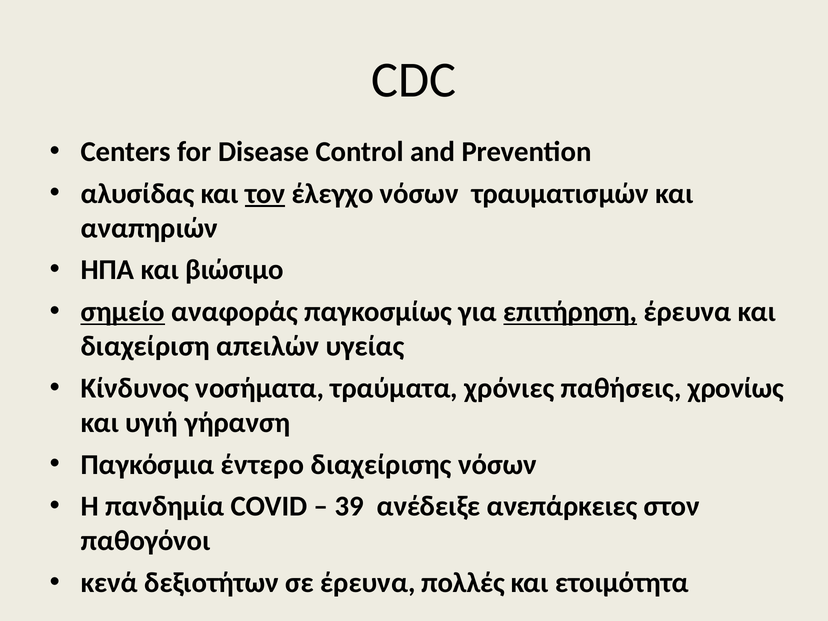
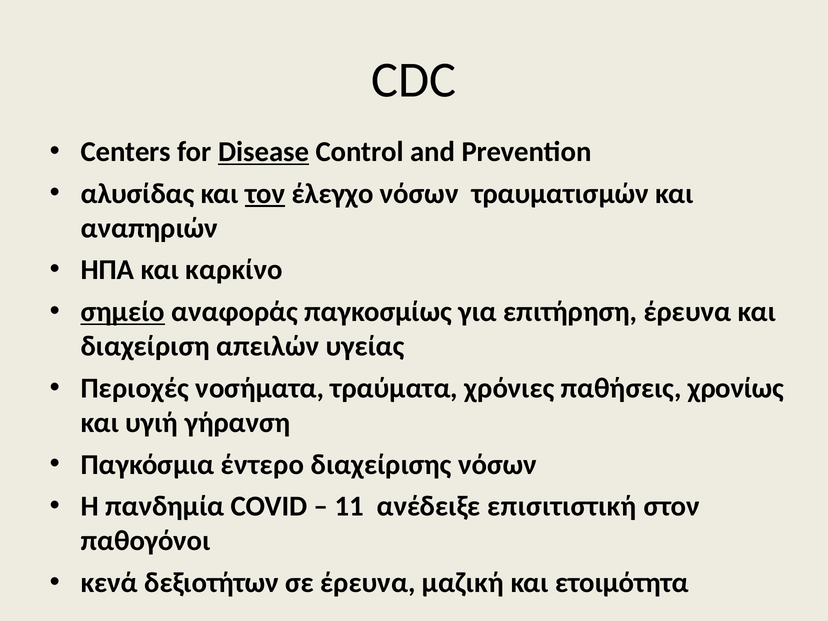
Disease underline: none -> present
βιώσιμο: βιώσιμο -> καρκίνο
επιτήρηση underline: present -> none
Κίνδυνος: Κίνδυνος -> Περιοχές
39: 39 -> 11
ανεπάρκειες: ανεπάρκειες -> επισιτιστική
πολλές: πολλές -> μαζική
